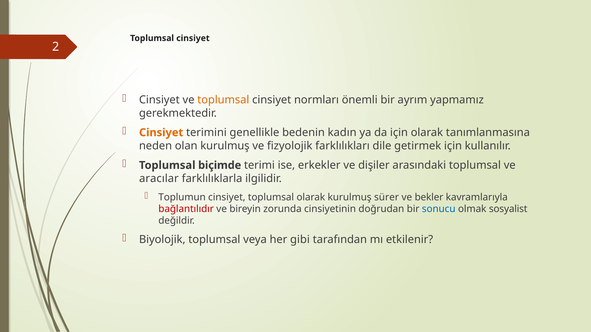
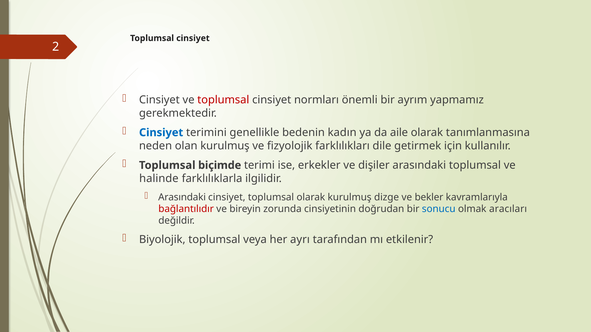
toplumsal at (223, 100) colour: orange -> red
Cinsiyet at (161, 133) colour: orange -> blue
da için: için -> aile
aracılar: aracılar -> halinde
Toplumun at (182, 197): Toplumun -> Arasındaki
sürer: sürer -> dizge
sosyalist: sosyalist -> aracıları
gibi: gibi -> ayrı
